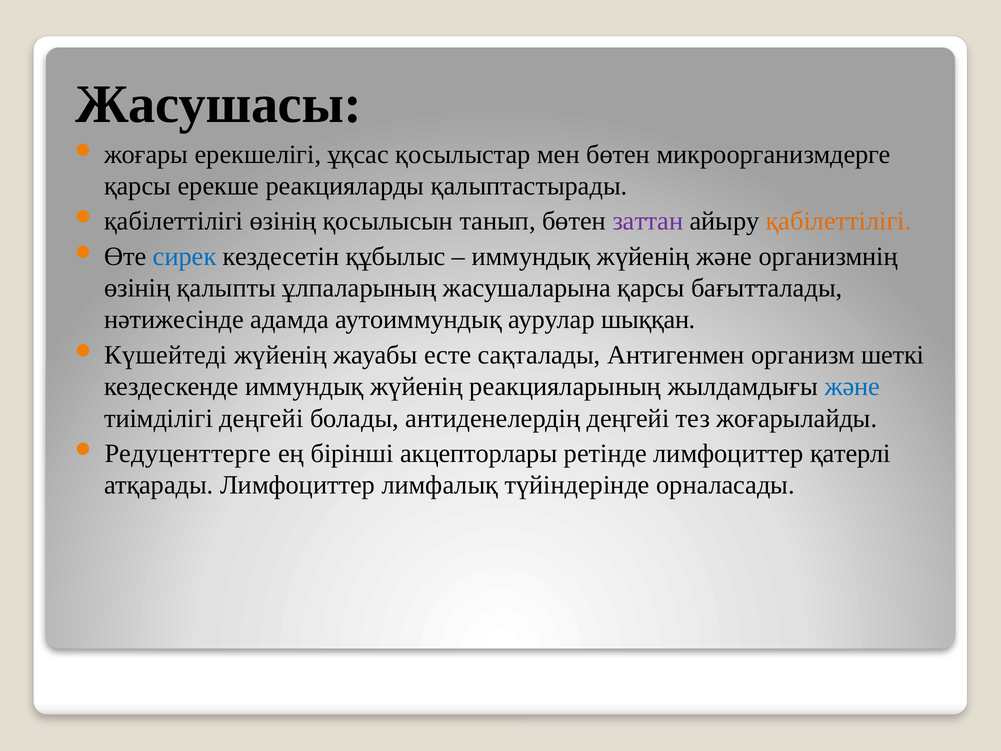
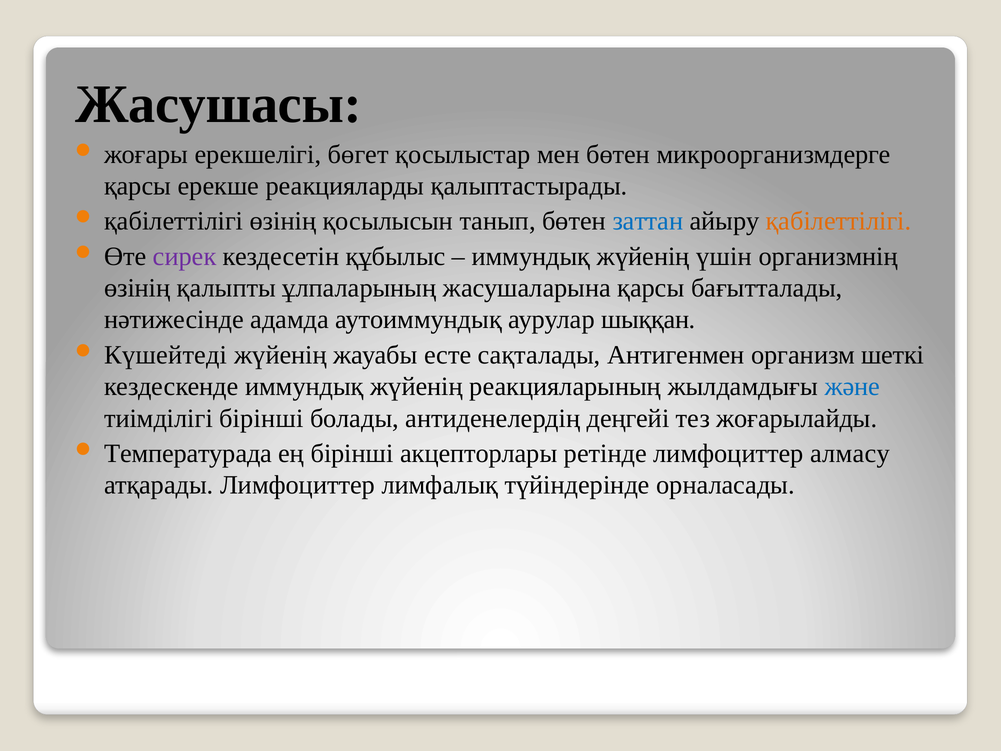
ұқсас: ұқсас -> бөгет
заттан colour: purple -> blue
сирек colour: blue -> purple
жүйенің және: және -> үшін
тиімділігі деңгейі: деңгейі -> бірінші
Редуценттерге: Редуценттерге -> Температурада
қатерлі: қатерлі -> алмасу
